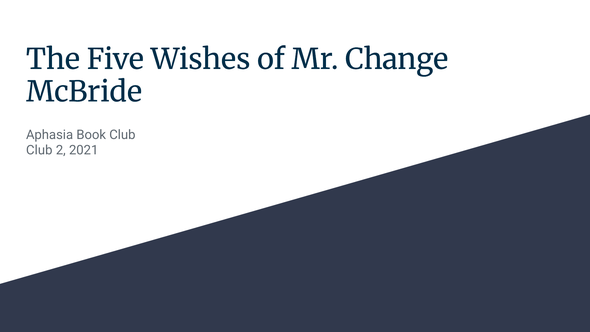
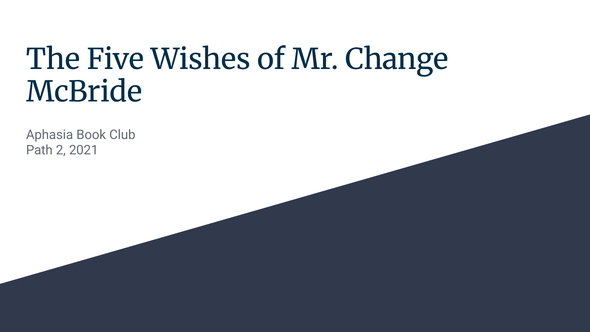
Club at (39, 150): Club -> Path
